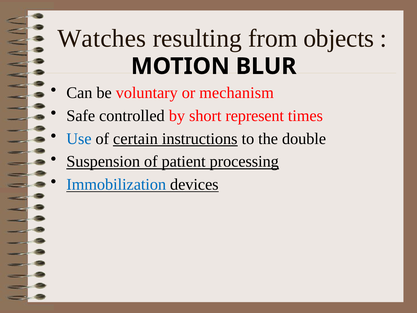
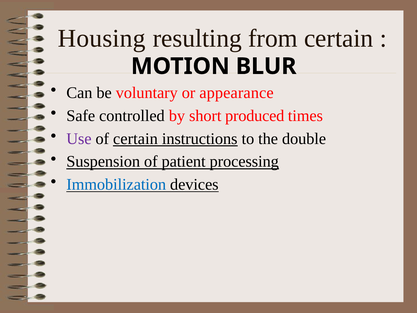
Watches: Watches -> Housing
from objects: objects -> certain
mechanism: mechanism -> appearance
represent: represent -> produced
Use colour: blue -> purple
